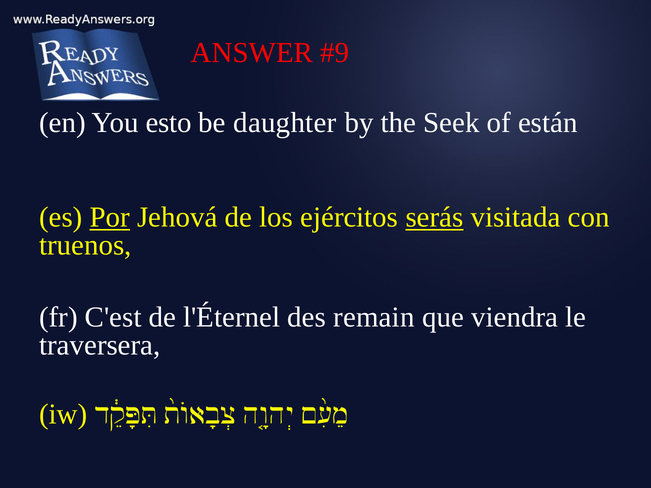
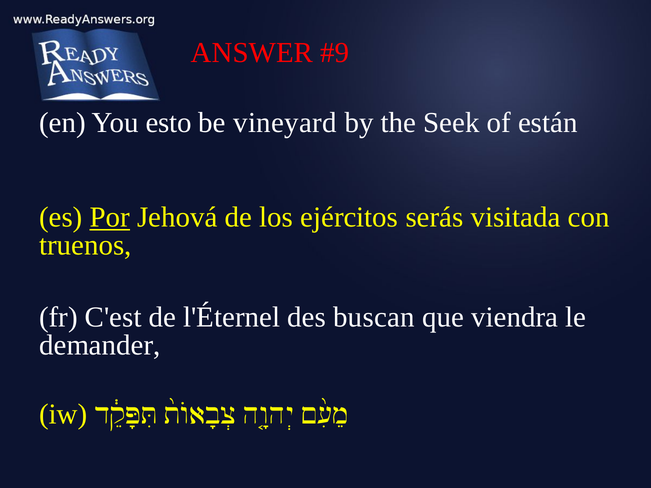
daughter: daughter -> vineyard
serás underline: present -> none
remain: remain -> buscan
traversera: traversera -> demander
